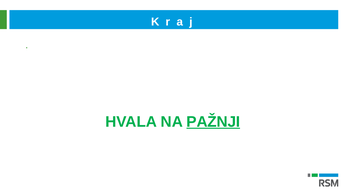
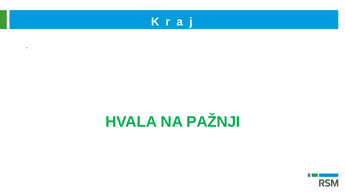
PAŽNJI underline: present -> none
